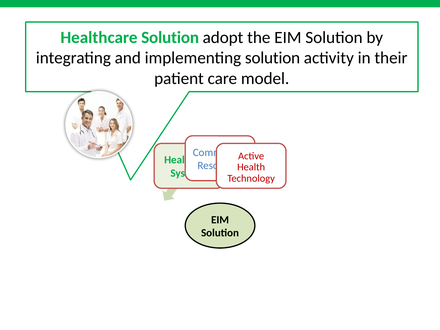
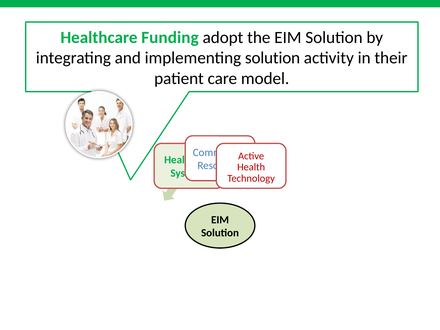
Healthcare Solution: Solution -> Funding
